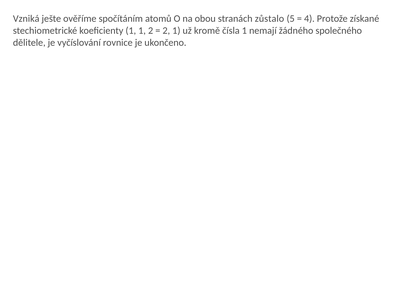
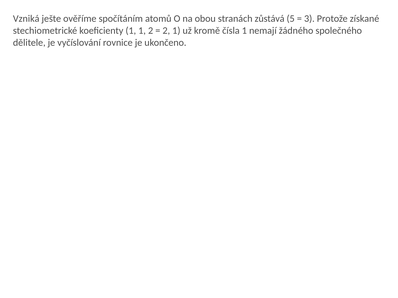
zůstalo: zůstalo -> zůstává
4: 4 -> 3
